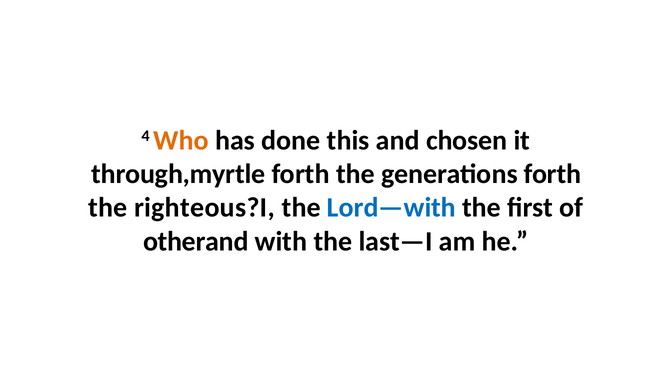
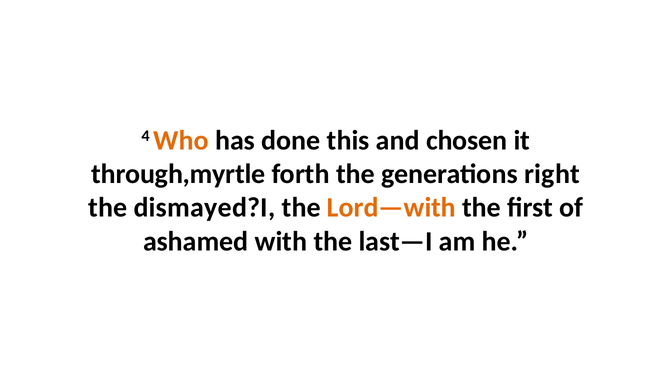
generations forth: forth -> right
righteous?I: righteous?I -> dismayed?I
Lord—with colour: blue -> orange
otherand: otherand -> ashamed
